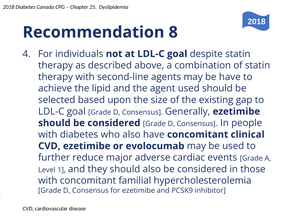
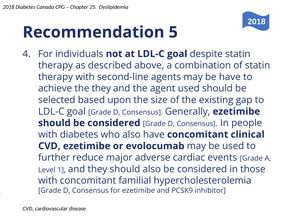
8: 8 -> 5
the lipid: lipid -> they
